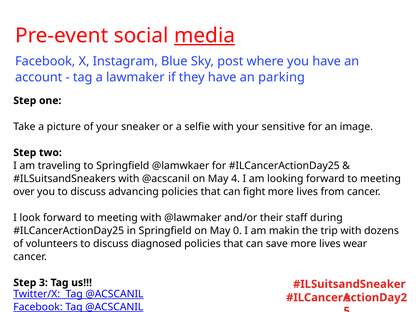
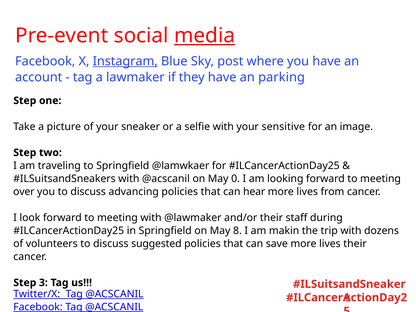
Instagram underline: none -> present
4: 4 -> 0
fight: fight -> hear
0: 0 -> 8
diagnosed: diagnosed -> suggested
lives wear: wear -> their
